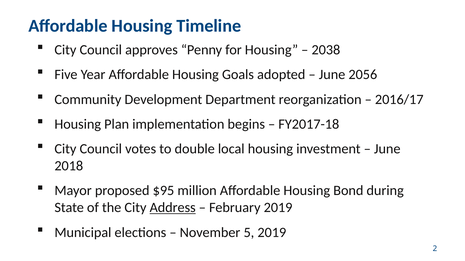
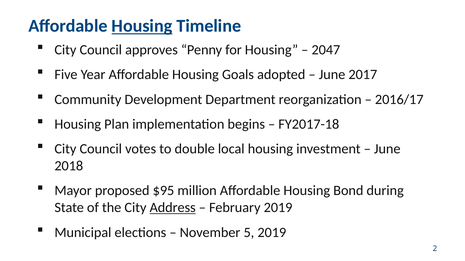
Housing at (142, 26) underline: none -> present
2038: 2038 -> 2047
2056: 2056 -> 2017
